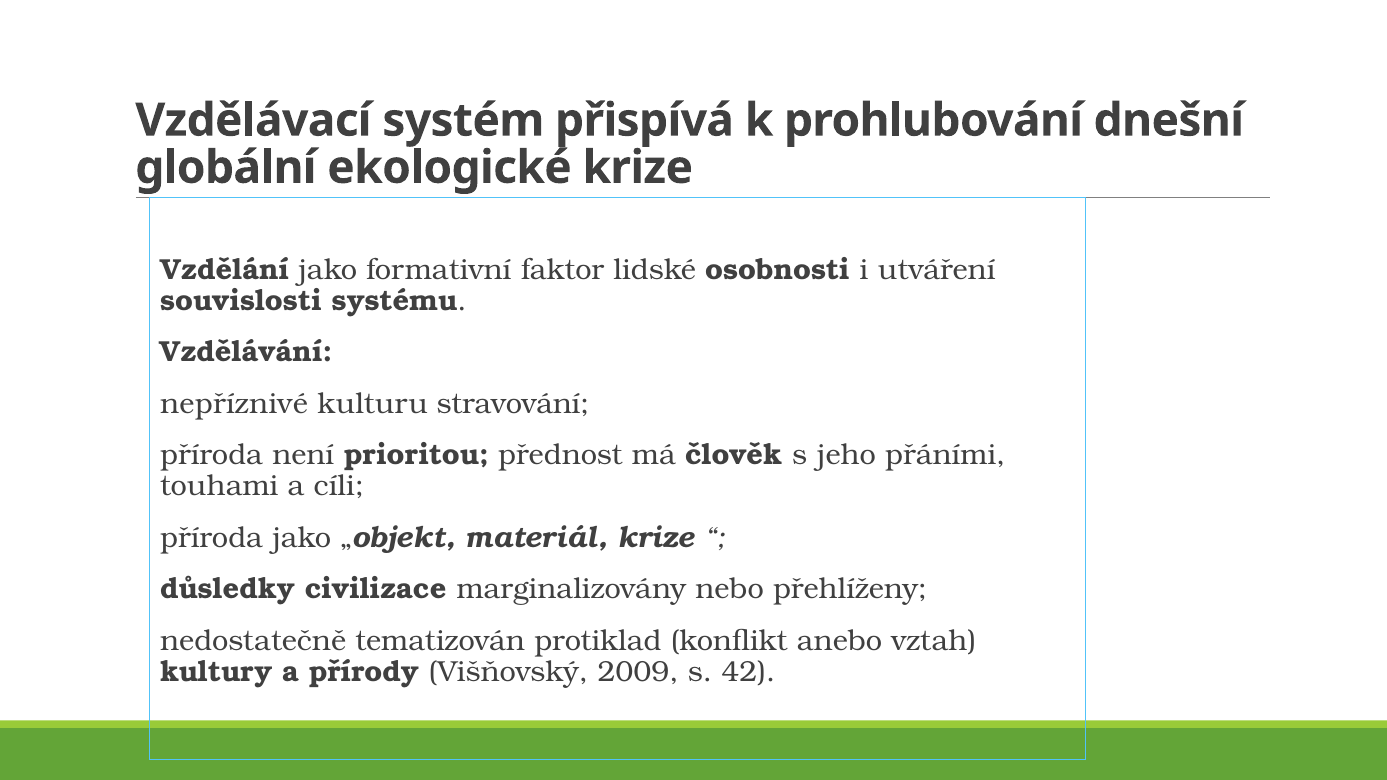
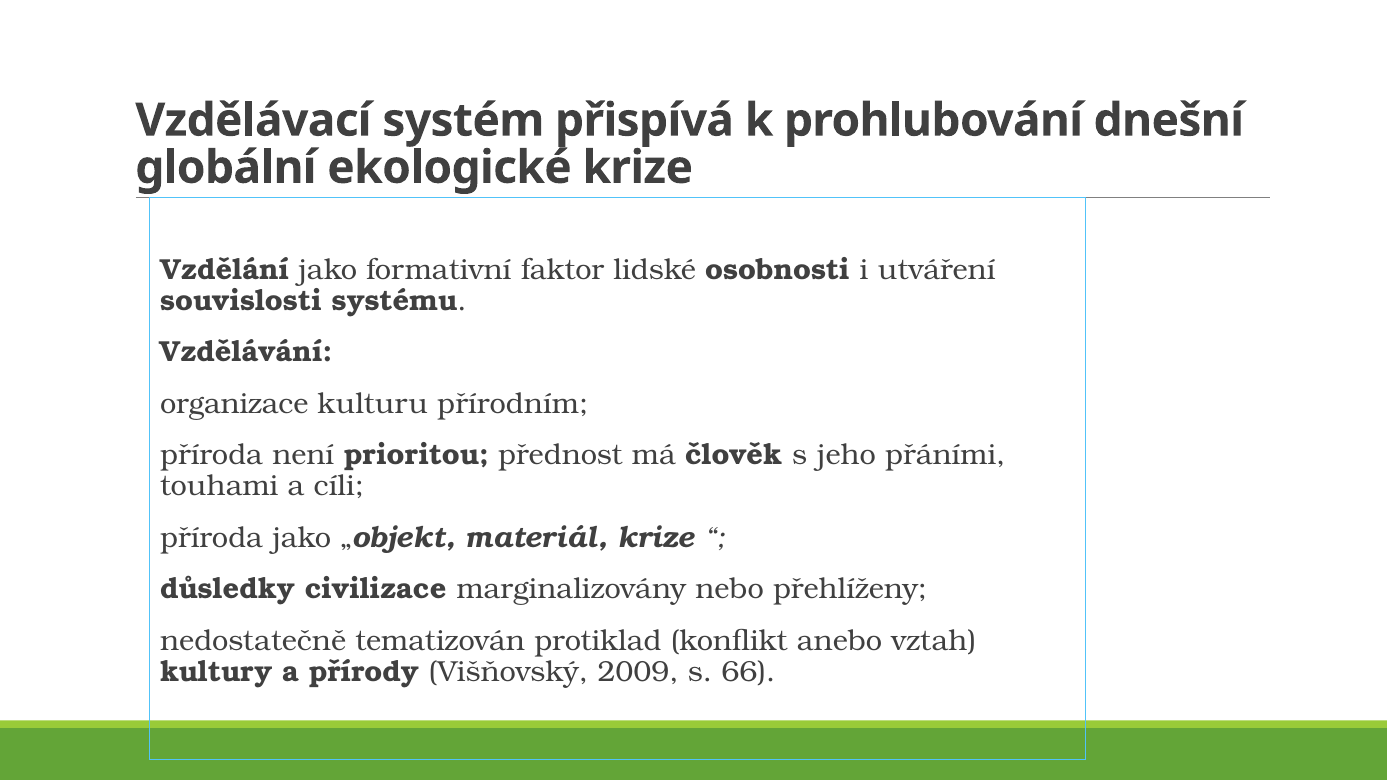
nepříznivé: nepříznivé -> organizace
stravování: stravování -> přírodním
42: 42 -> 66
